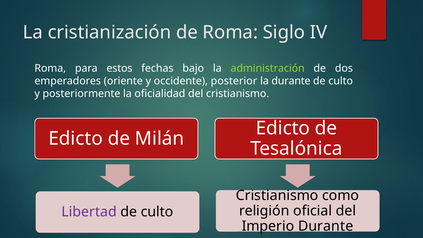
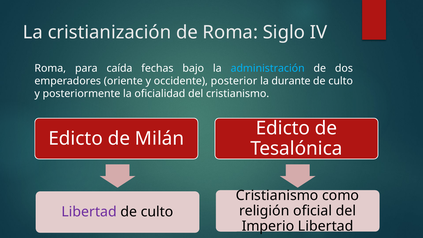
estos: estos -> caída
administración colour: light green -> light blue
Imperio Durante: Durante -> Libertad
